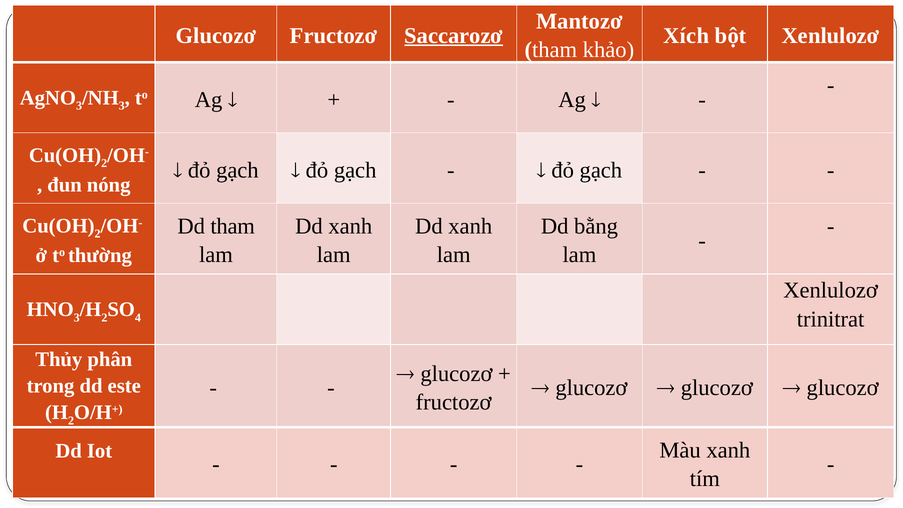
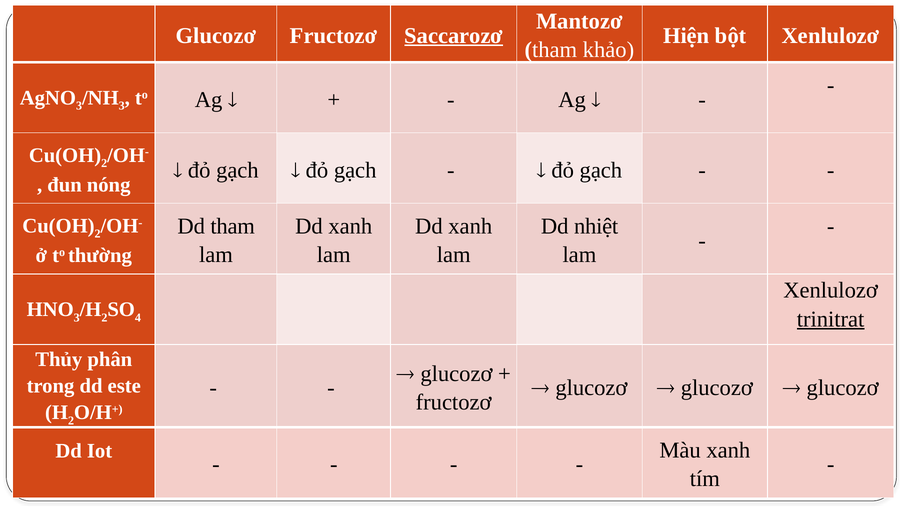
Xích: Xích -> Hiện
bằng: bằng -> nhiệt
trinitrat underline: none -> present
